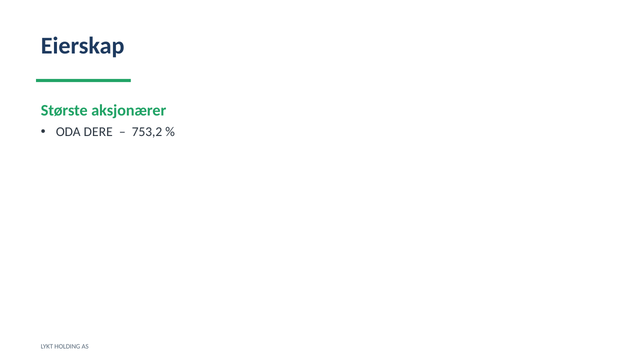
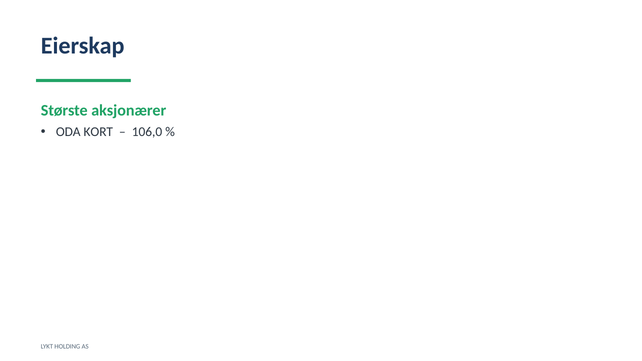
DERE: DERE -> KORT
753,2: 753,2 -> 106,0
